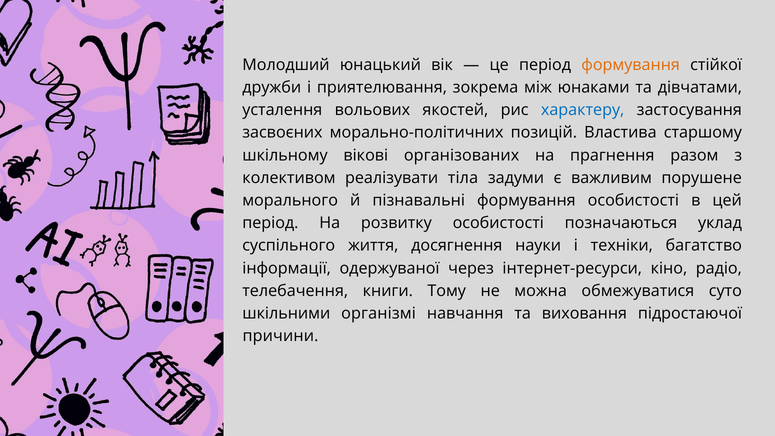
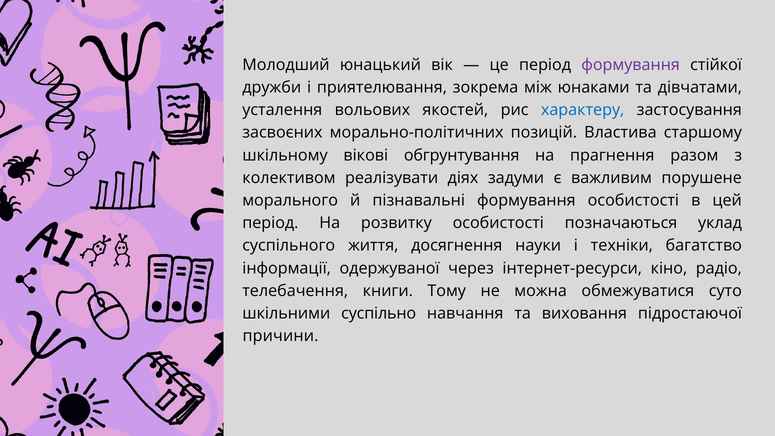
формування at (631, 65) colour: orange -> purple
організованих: організованих -> обгрунтування
тіла: тіла -> діях
організмі: організмі -> суспільно
